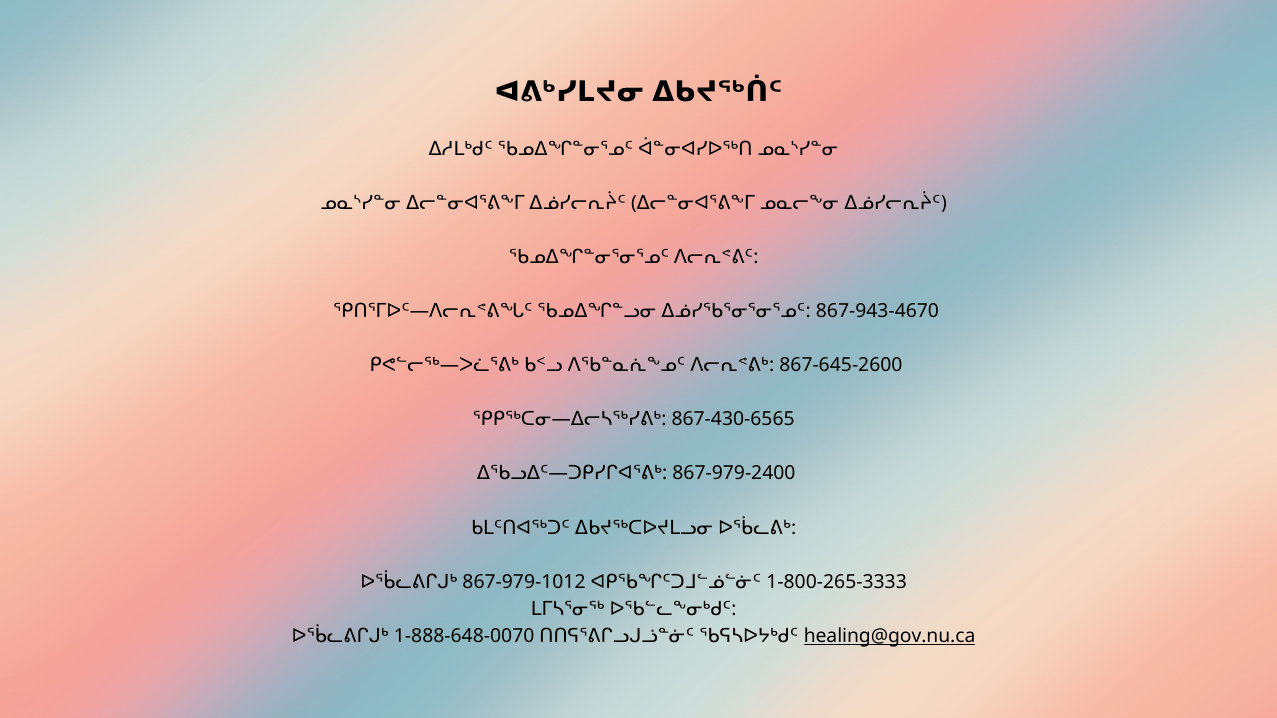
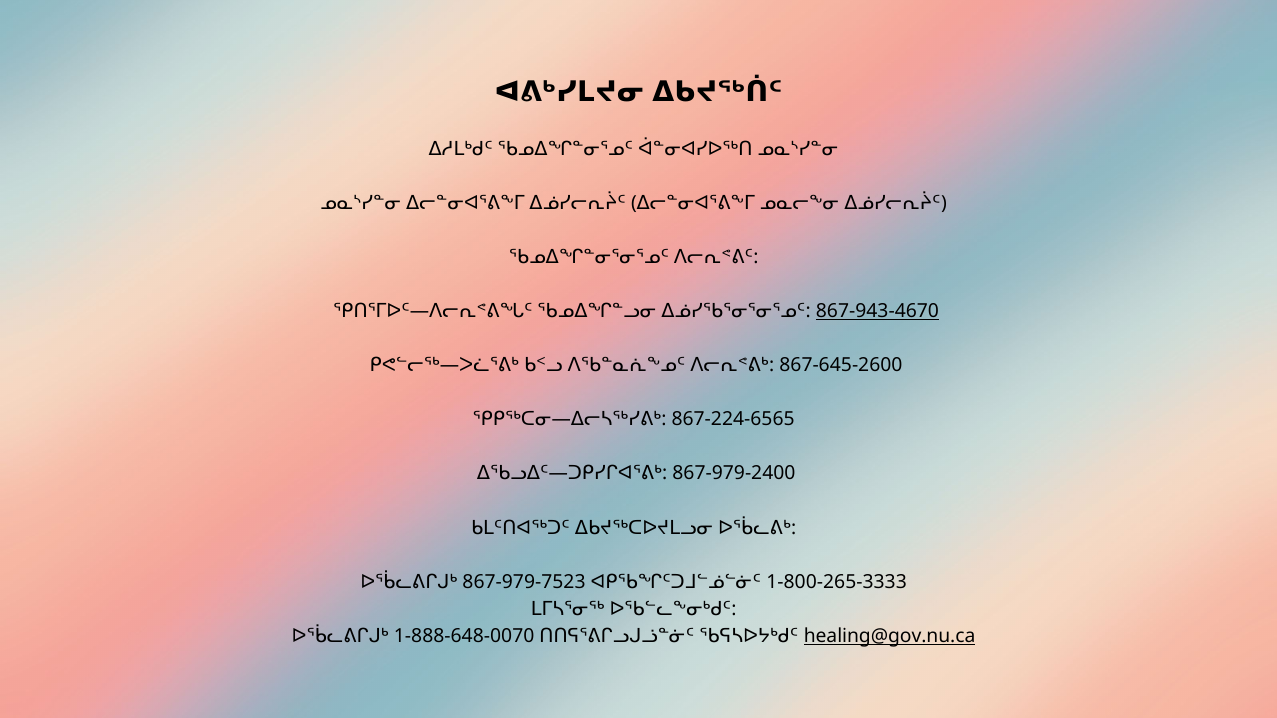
867-943-4670 underline: none -> present
867-430-6565: 867-430-6565 -> 867-224-6565
867-979-1012: 867-979-1012 -> 867-979-7523
